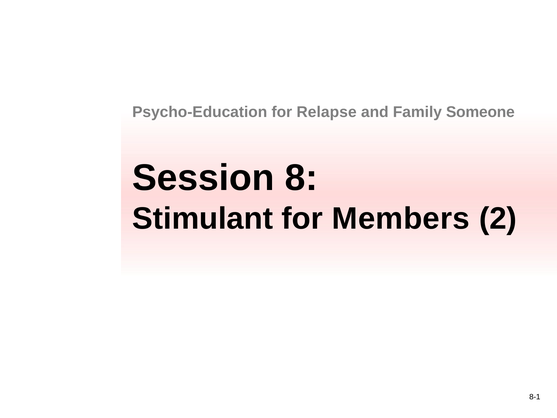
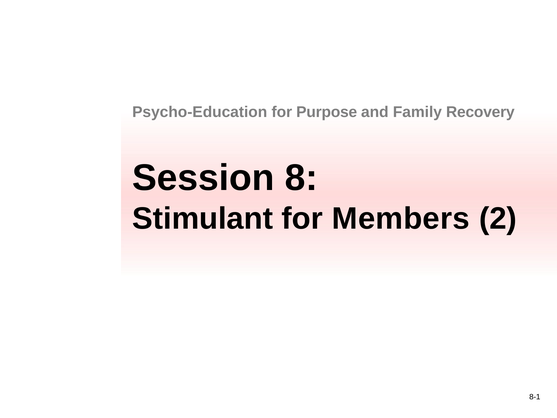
Relapse: Relapse -> Purpose
Someone: Someone -> Recovery
